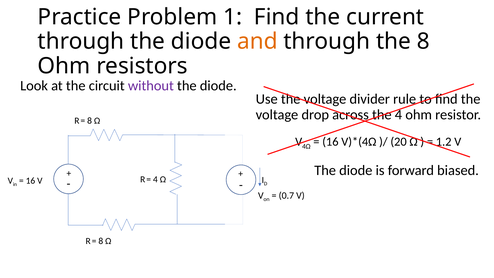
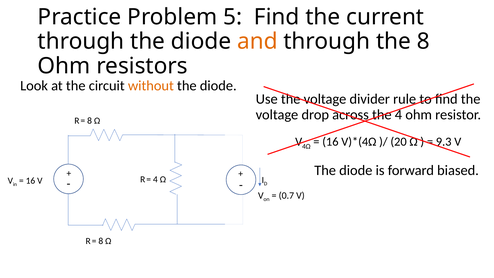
1: 1 -> 5
without colour: purple -> orange
1.2: 1.2 -> 9.3
